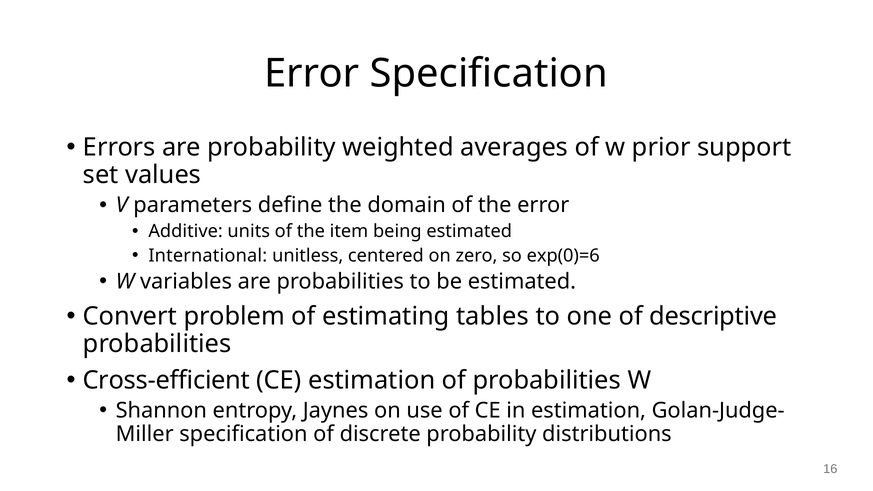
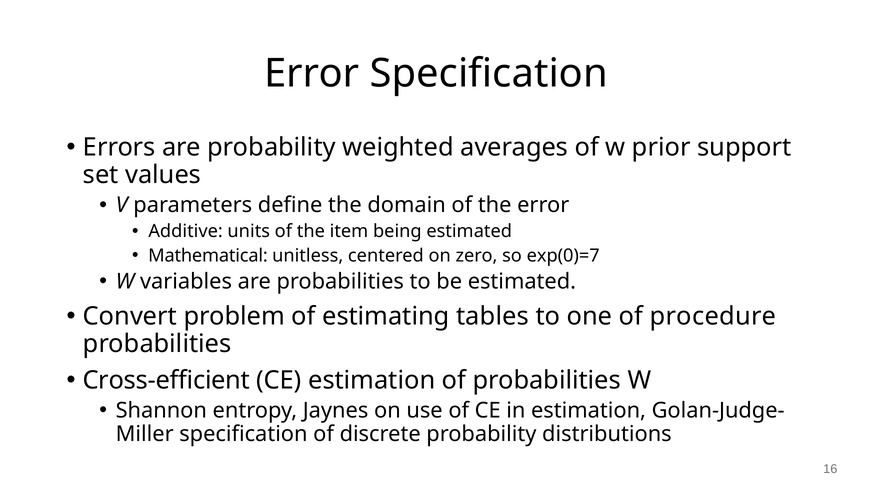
International: International -> Mathematical
exp(0)=6: exp(0)=6 -> exp(0)=7
descriptive: descriptive -> procedure
